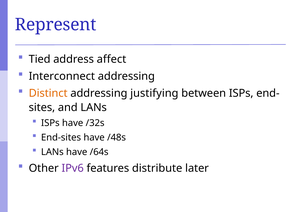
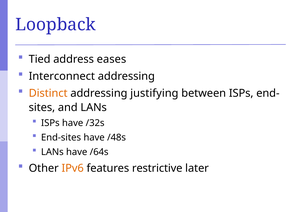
Represent: Represent -> Loopback
affect: affect -> eases
IPv6 colour: purple -> orange
distribute: distribute -> restrictive
